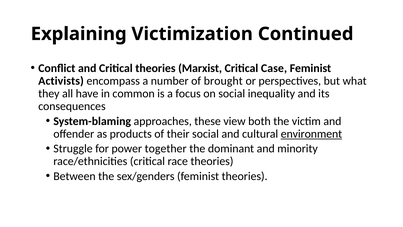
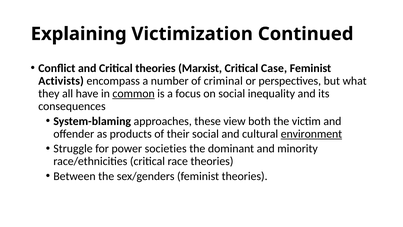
brought: brought -> criminal
common underline: none -> present
together: together -> societies
